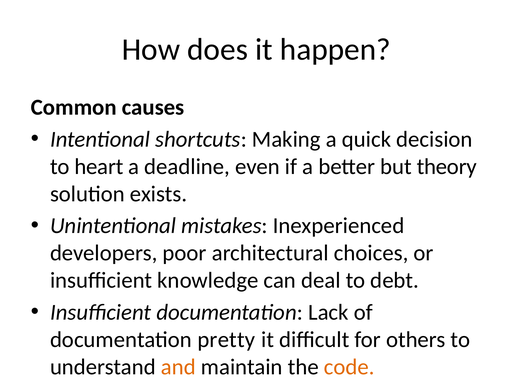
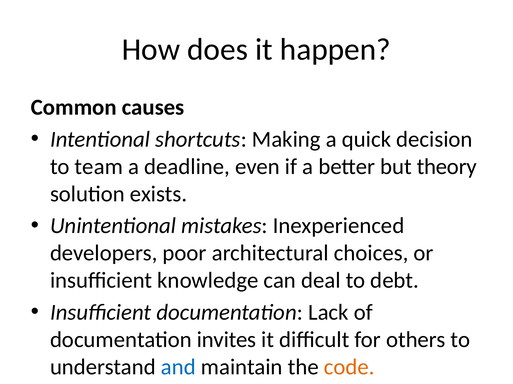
heart: heart -> team
pretty: pretty -> invites
and at (178, 368) colour: orange -> blue
